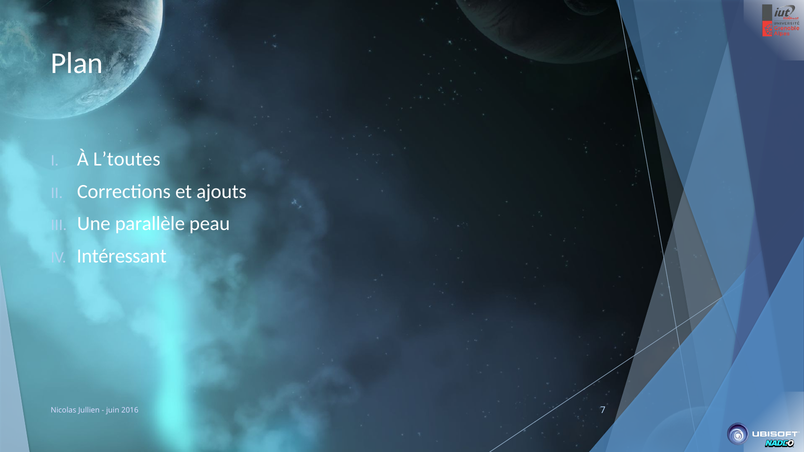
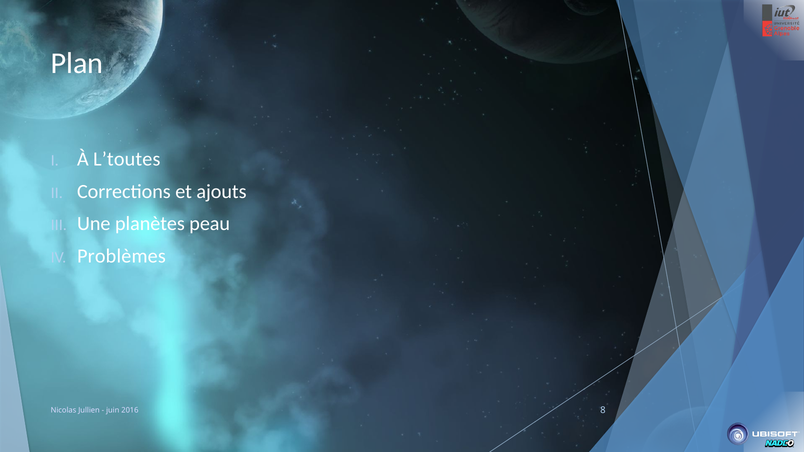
parallèle: parallèle -> planètes
Intéressant: Intéressant -> Problèmes
7: 7 -> 8
